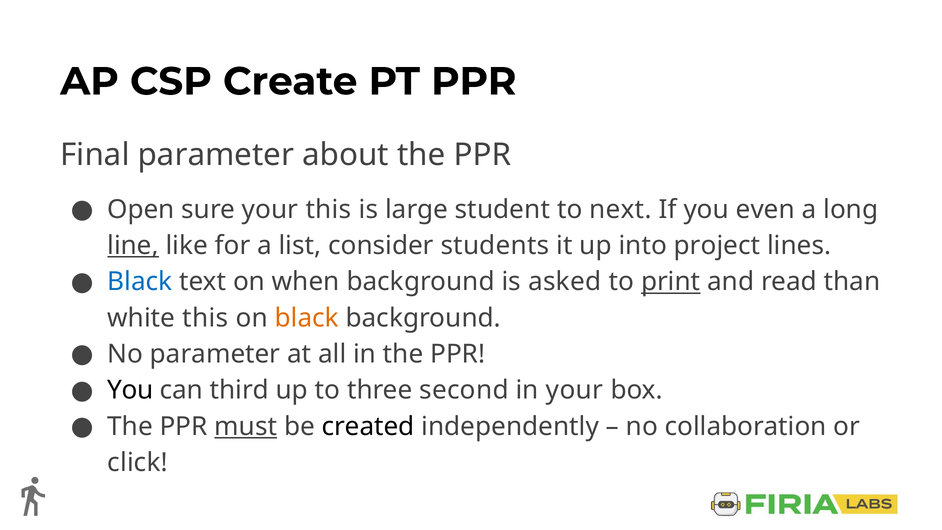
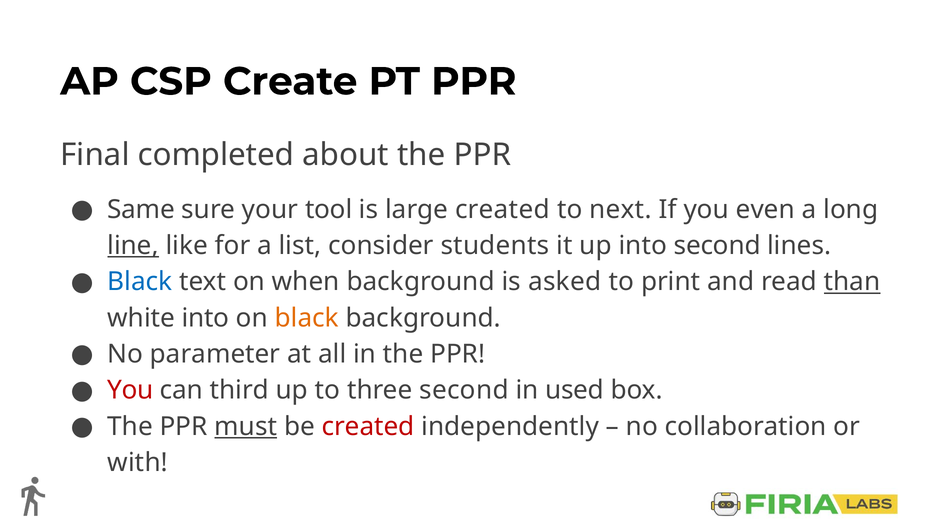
Final parameter: parameter -> completed
Open: Open -> Same
your this: this -> tool
large student: student -> created
into project: project -> second
print underline: present -> none
than underline: none -> present
white this: this -> into
You at (130, 390) colour: black -> red
in your: your -> used
created at (368, 426) colour: black -> red
click: click -> with
